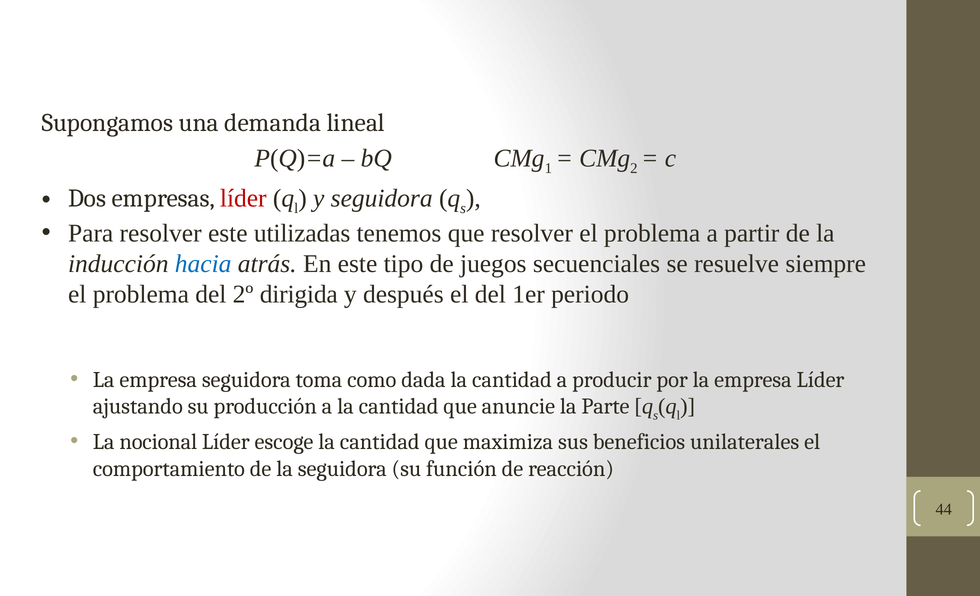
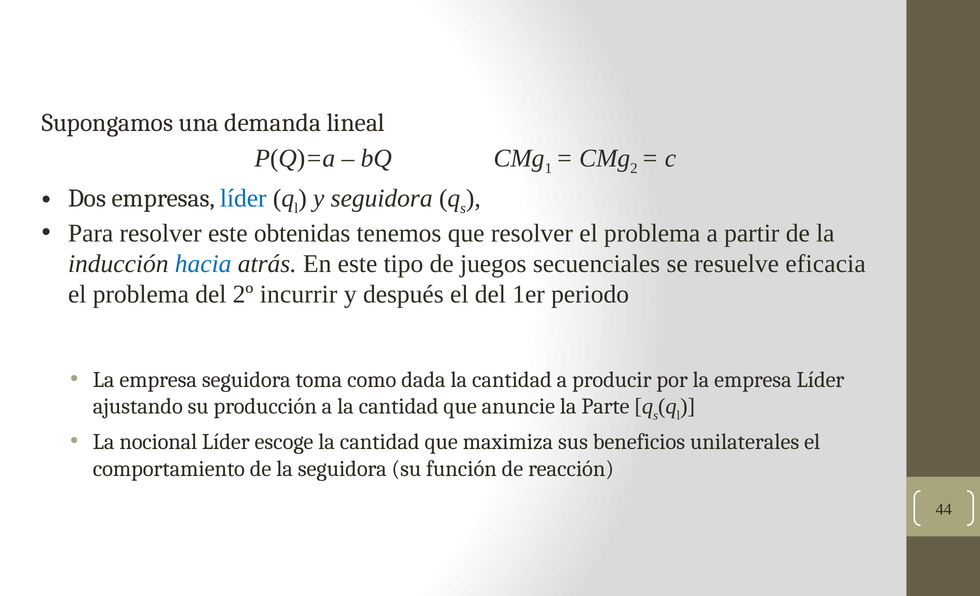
líder at (243, 199) colour: red -> blue
utilizadas: utilizadas -> obtenidas
siempre: siempre -> eficacia
dirigida: dirigida -> incurrir
